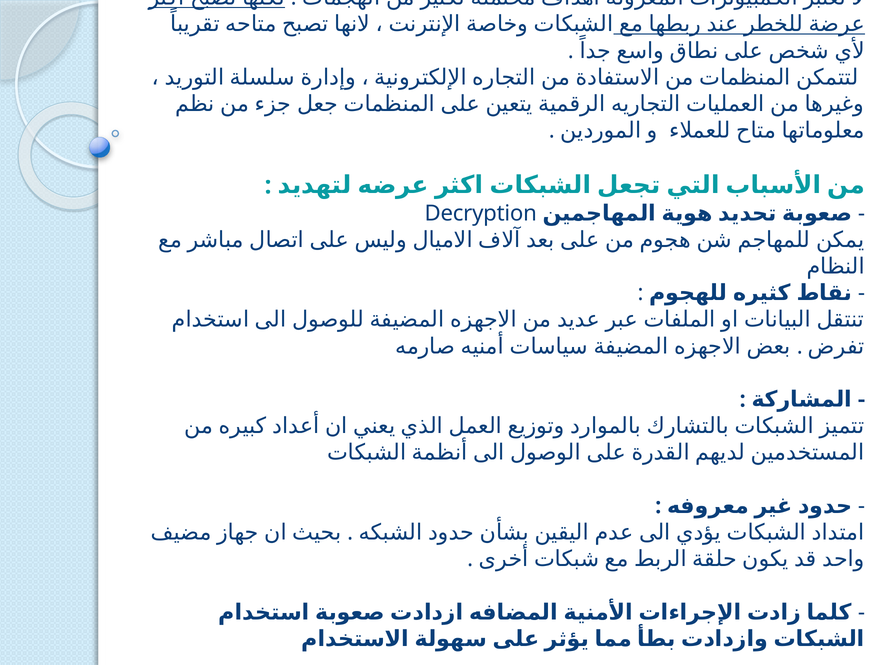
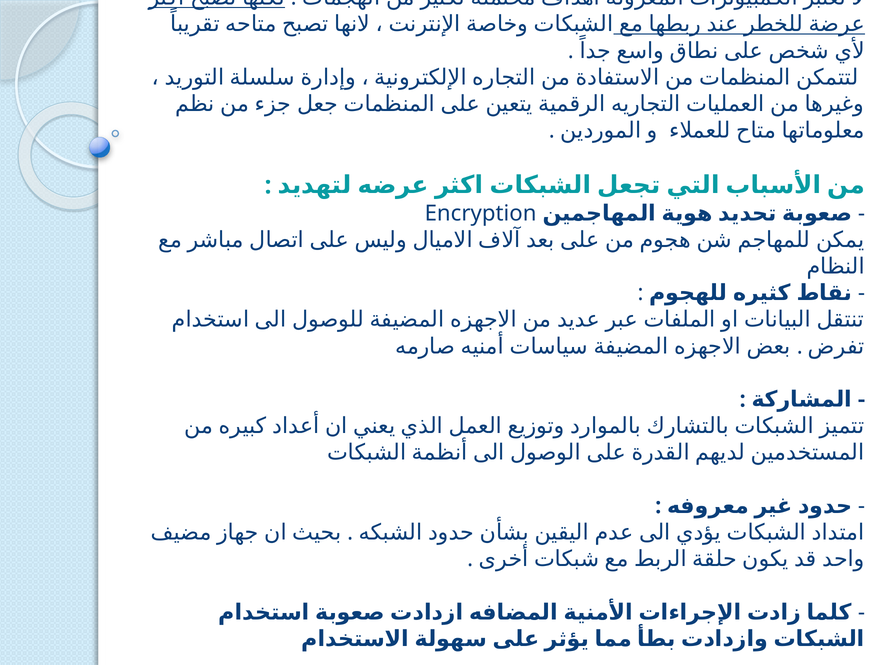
Decryption: Decryption -> Encryption
